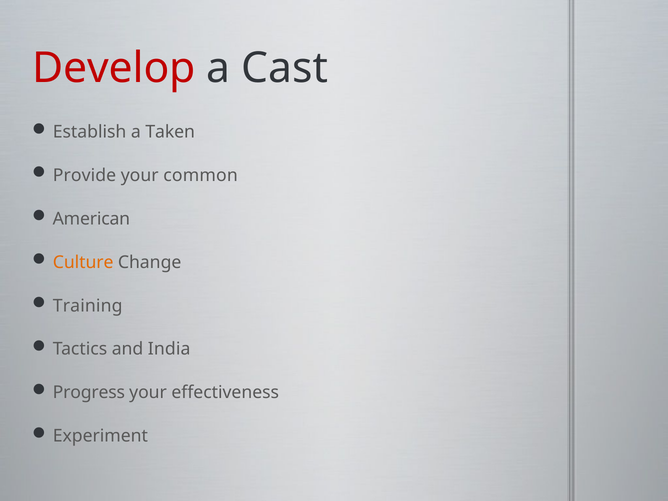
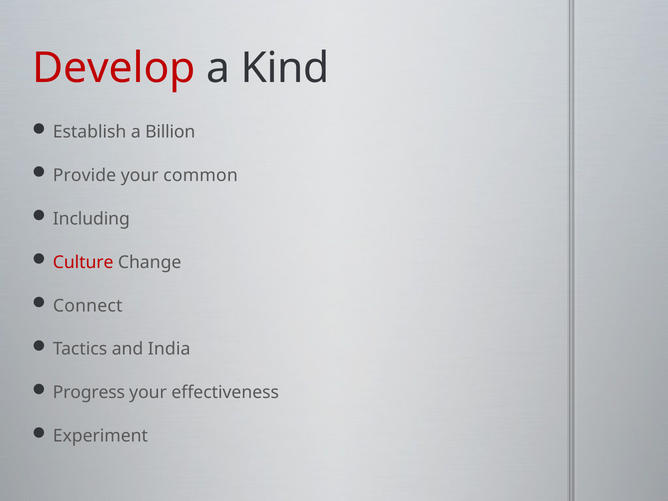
Cast: Cast -> Kind
Taken: Taken -> Billion
American: American -> Including
Culture colour: orange -> red
Training: Training -> Connect
